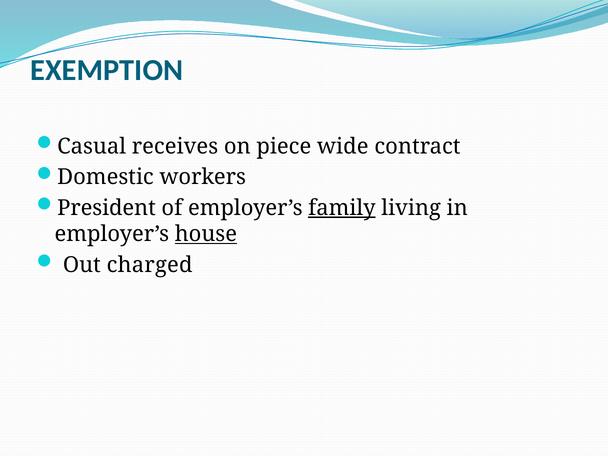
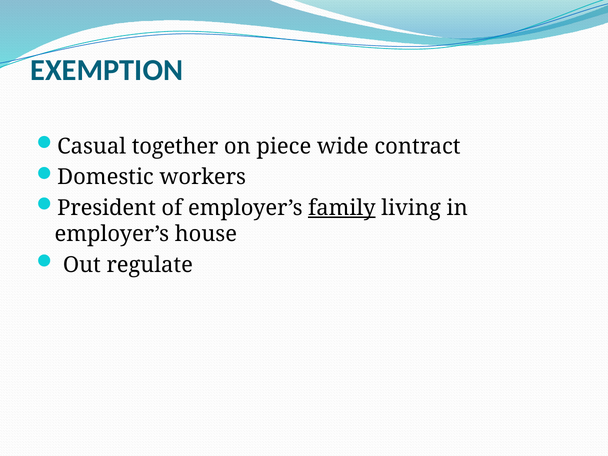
receives: receives -> together
house underline: present -> none
charged: charged -> regulate
